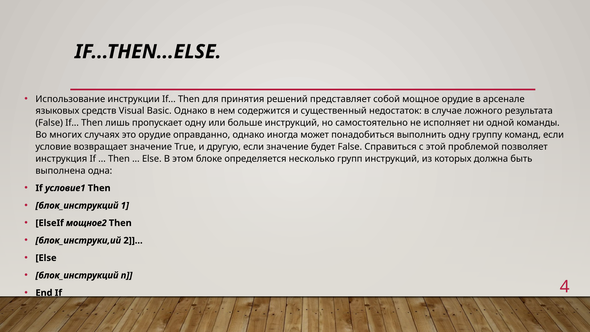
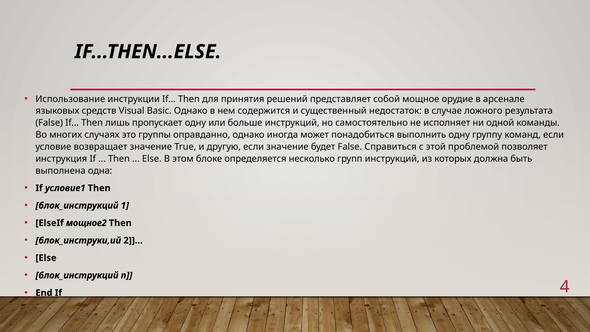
это орудие: орудие -> группы
